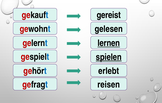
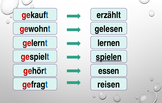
gereist: gereist -> erzählt
lernen underline: present -> none
erlebt: erlebt -> essen
